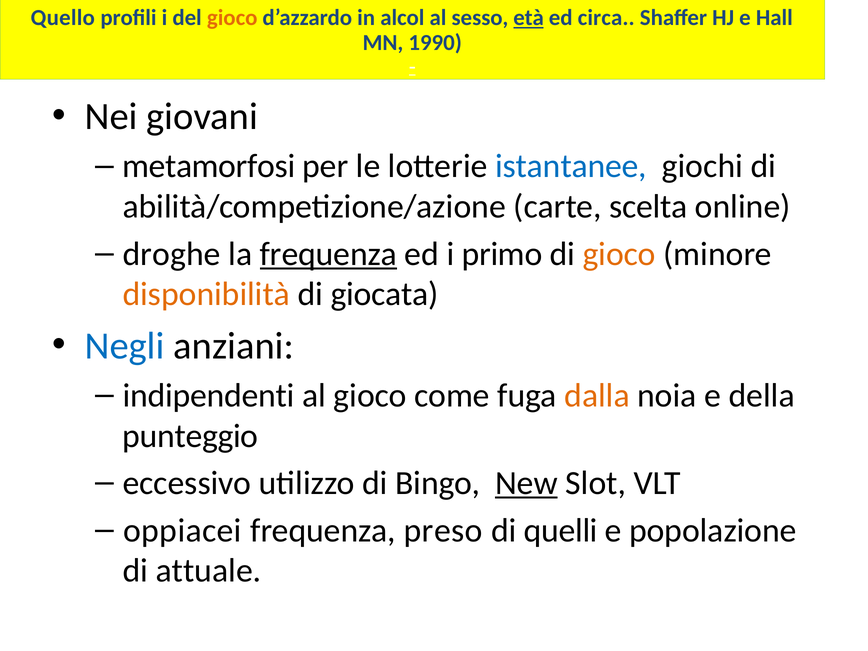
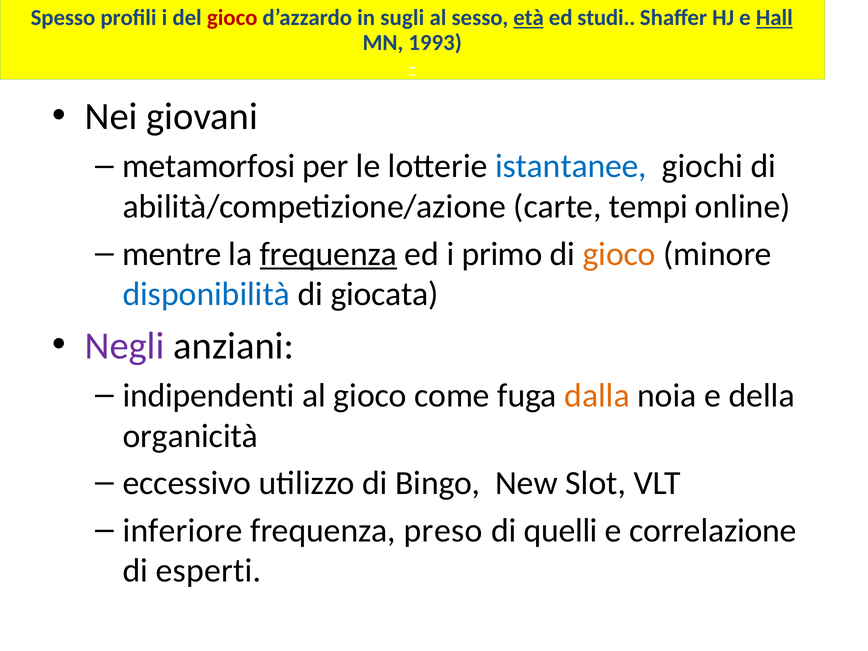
Quello: Quello -> Spesso
gioco at (232, 18) colour: orange -> red
alcol: alcol -> sugli
circa: circa -> studi
Hall underline: none -> present
1990: 1990 -> 1993
scelta: scelta -> tempi
droghe: droghe -> mentre
disponibilità colour: orange -> blue
Negli colour: blue -> purple
punteggio: punteggio -> organicità
New underline: present -> none
oppiacei: oppiacei -> inferiore
popolazione: popolazione -> correlazione
attuale: attuale -> esperti
